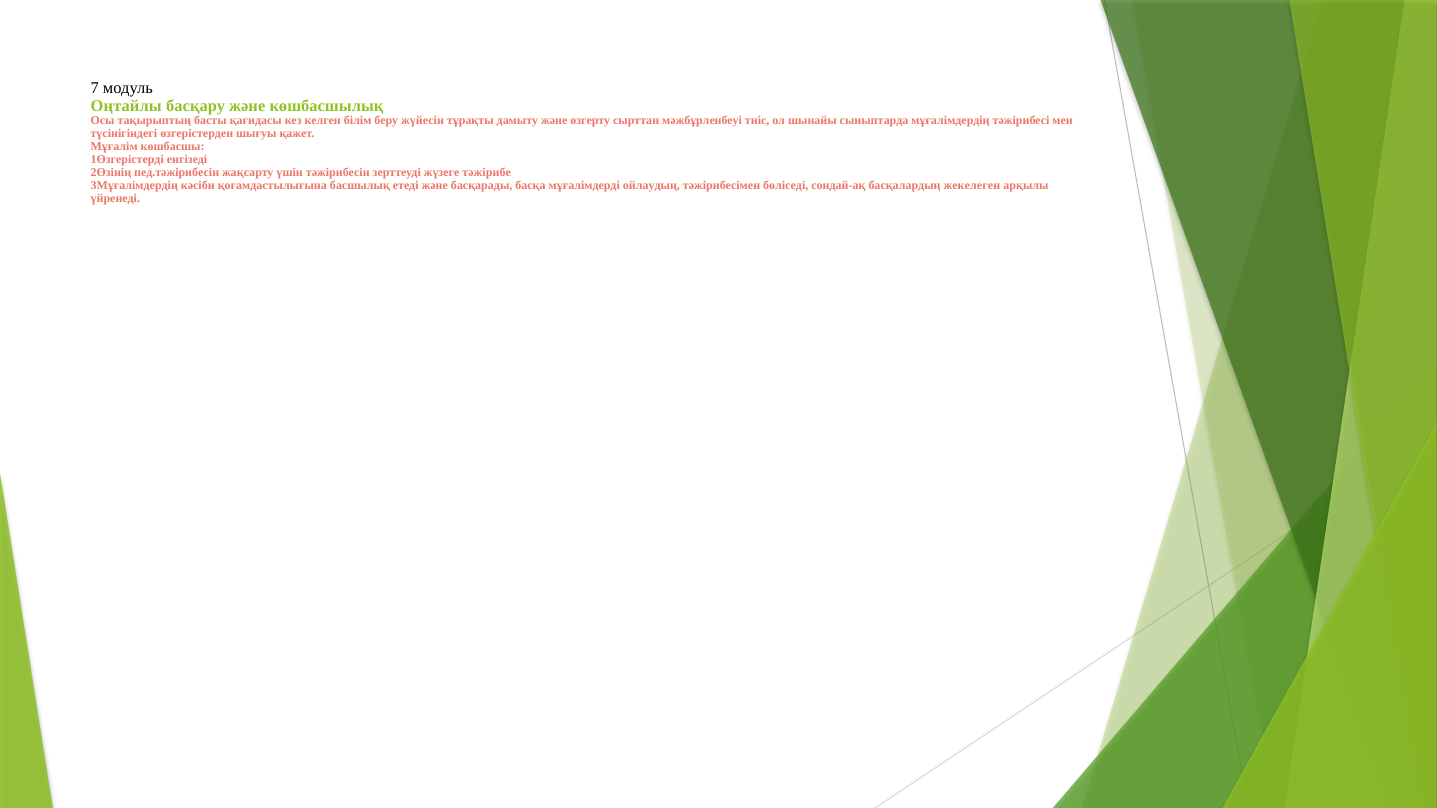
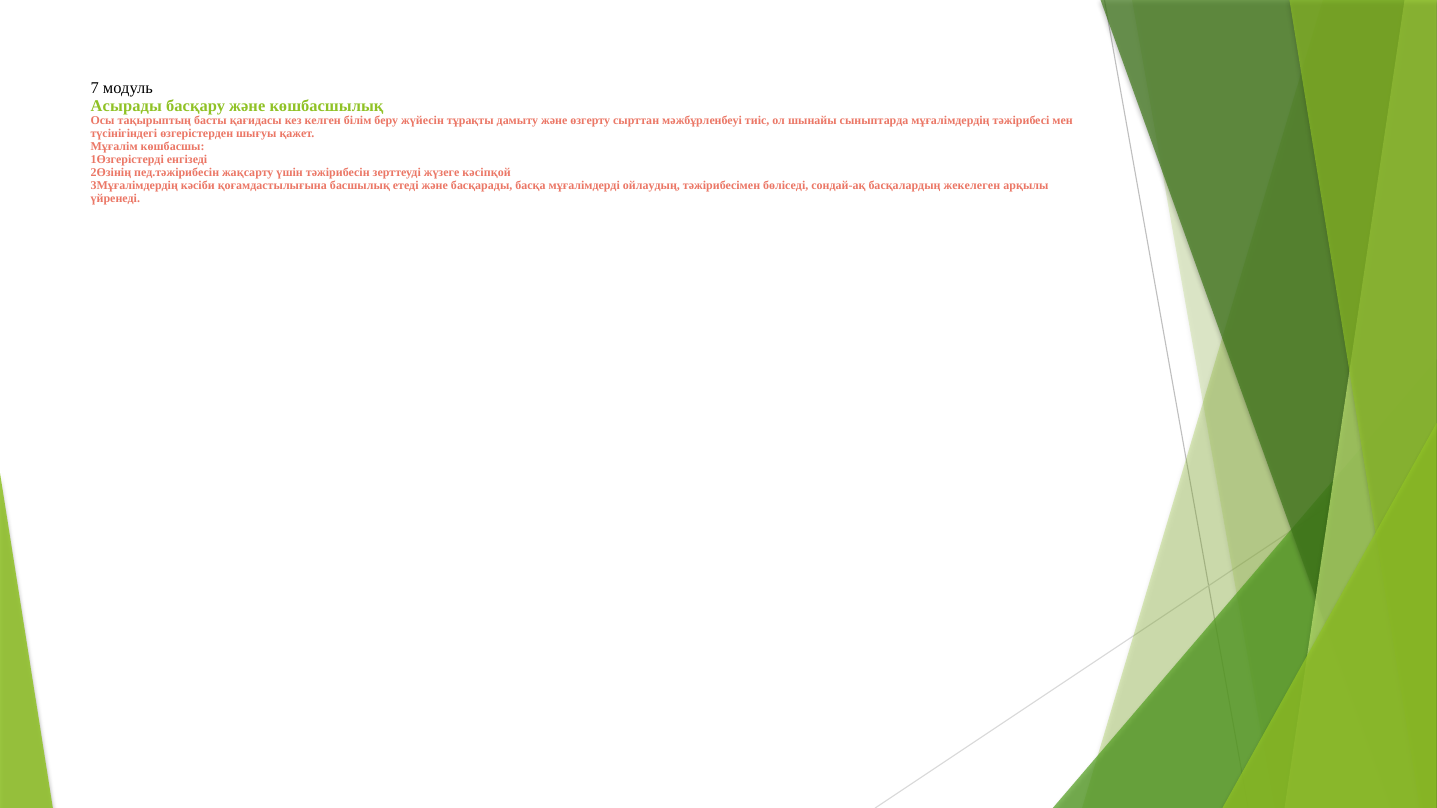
Оңтайлы: Оңтайлы -> Асырады
тәжірибе: тәжірибе -> кәсіпқой
